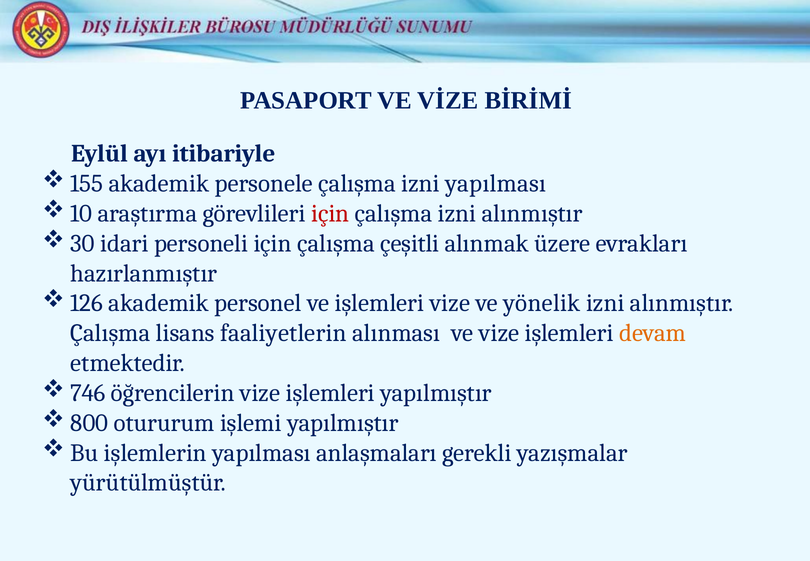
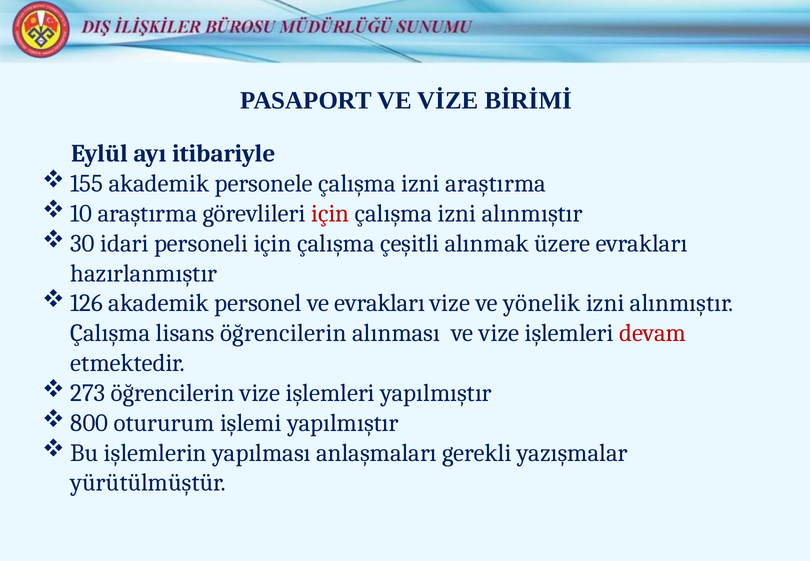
izni yapılması: yapılması -> araştırma
ve işlemleri: işlemleri -> evrakları
lisans faaliyetlerin: faaliyetlerin -> öğrencilerin
devam colour: orange -> red
746: 746 -> 273
